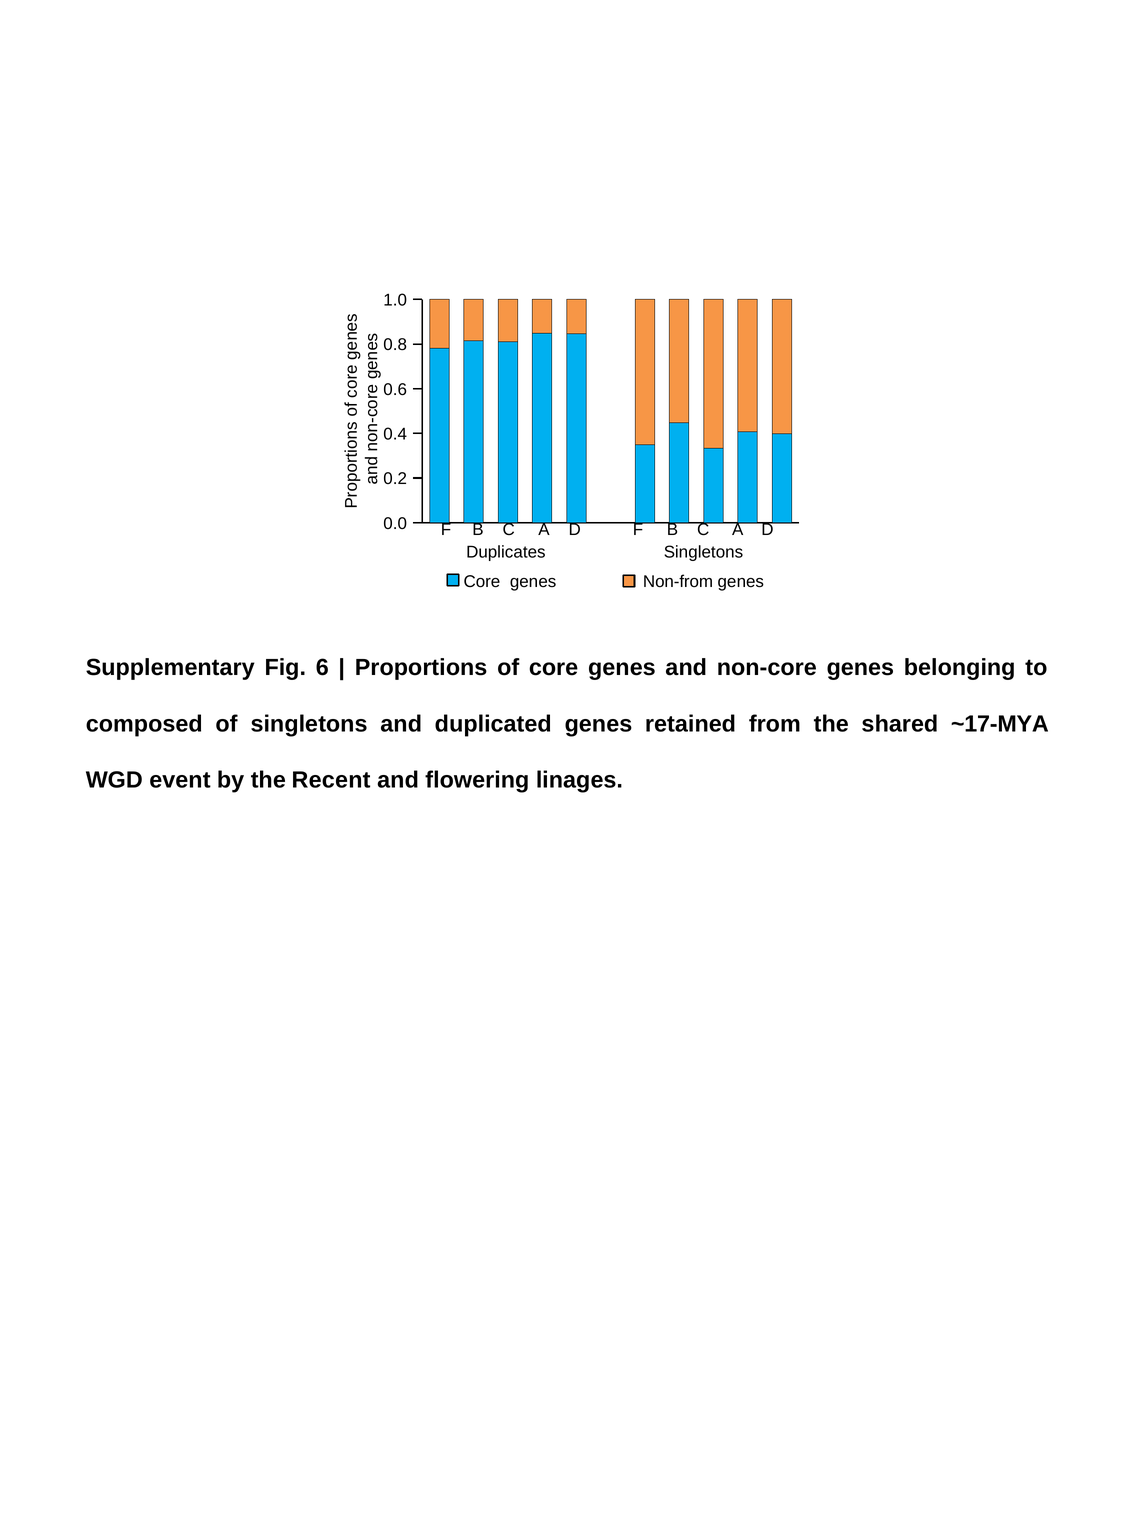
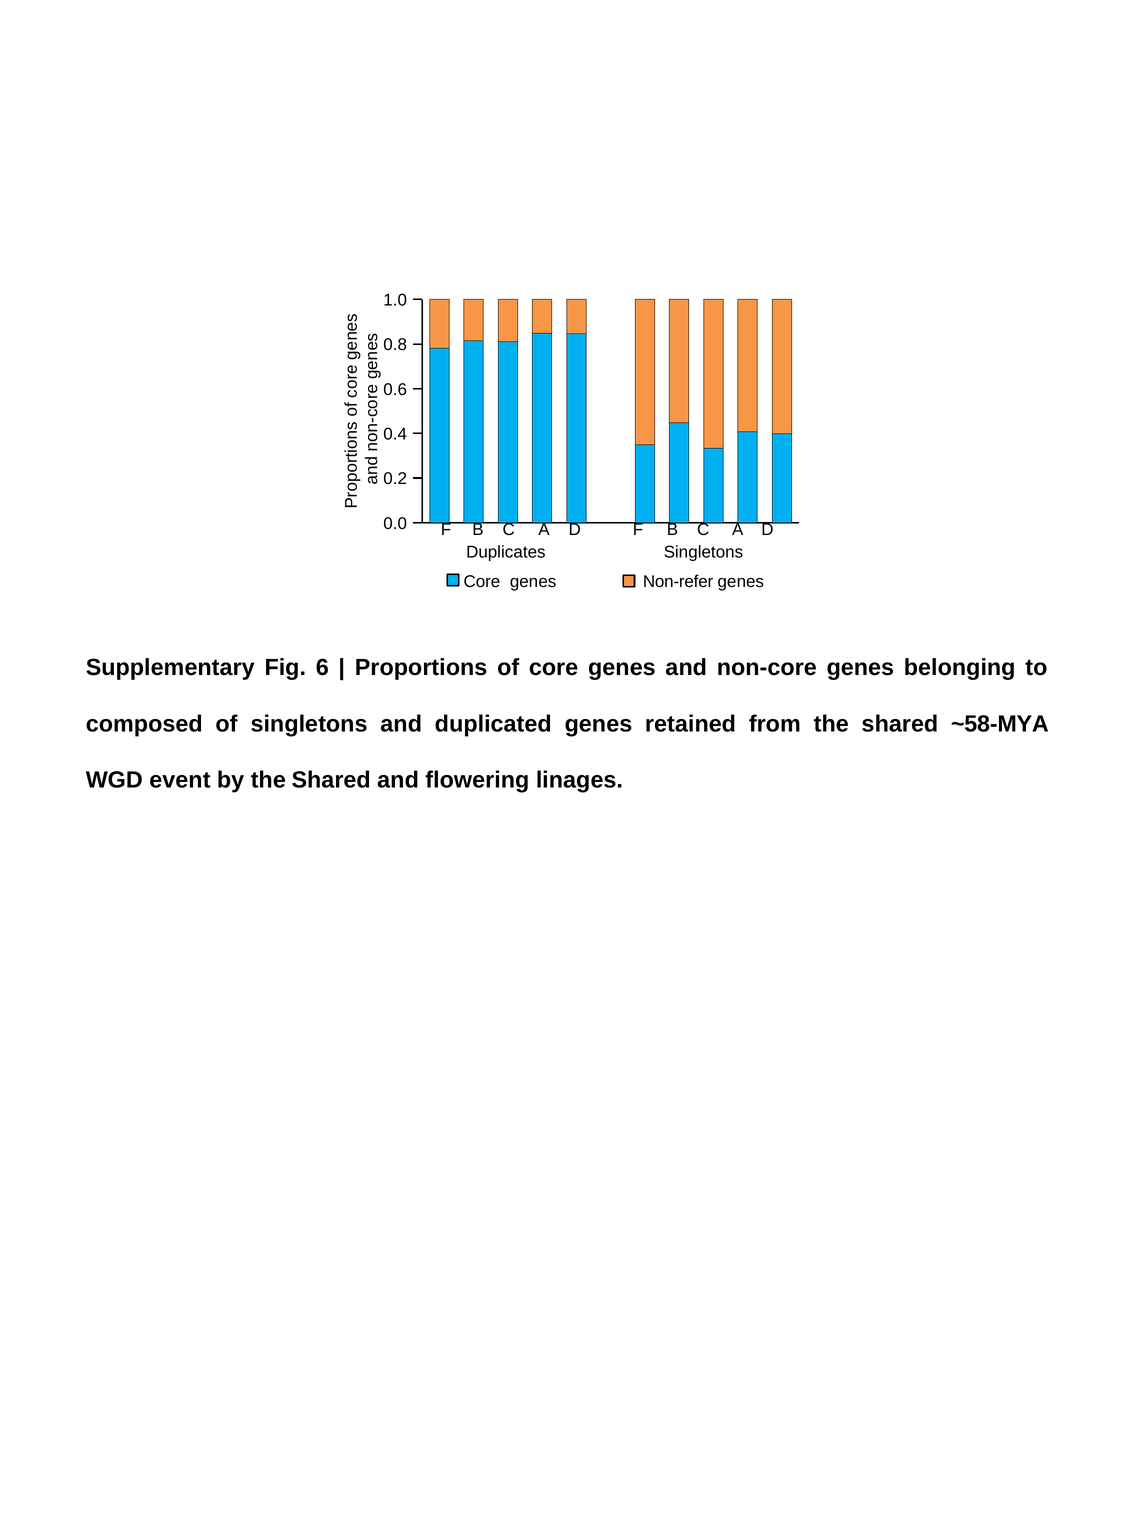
Non-from: Non-from -> Non-refer
~17-MYA: ~17-MYA -> ~58-MYA
by the Recent: Recent -> Shared
